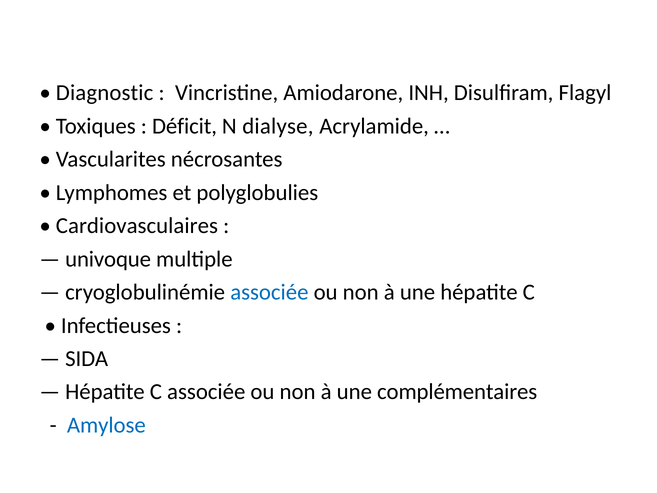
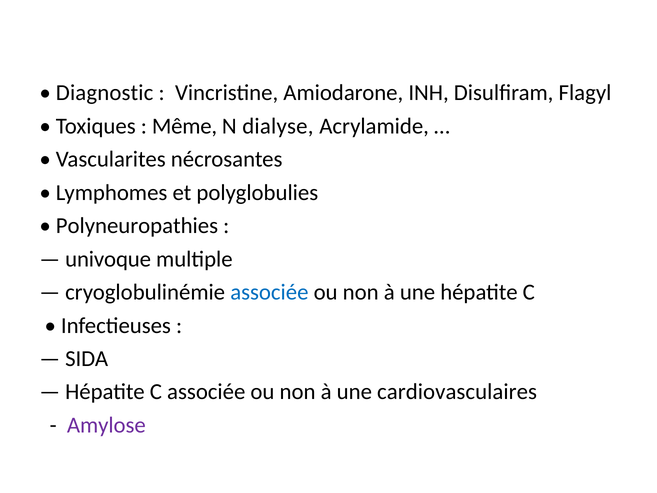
Déficit: Déficit -> Même
Cardiovasculaires: Cardiovasculaires -> Polyneuropathies
complémentaires: complémentaires -> cardiovasculaires
Amylose colour: blue -> purple
